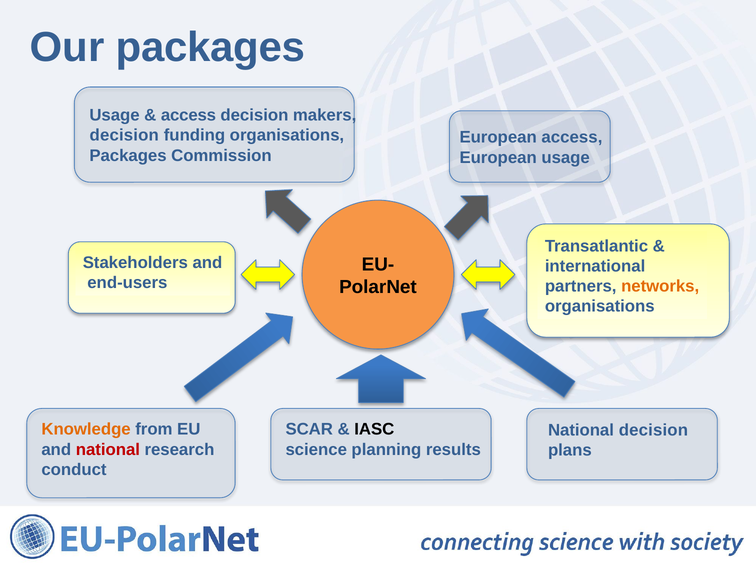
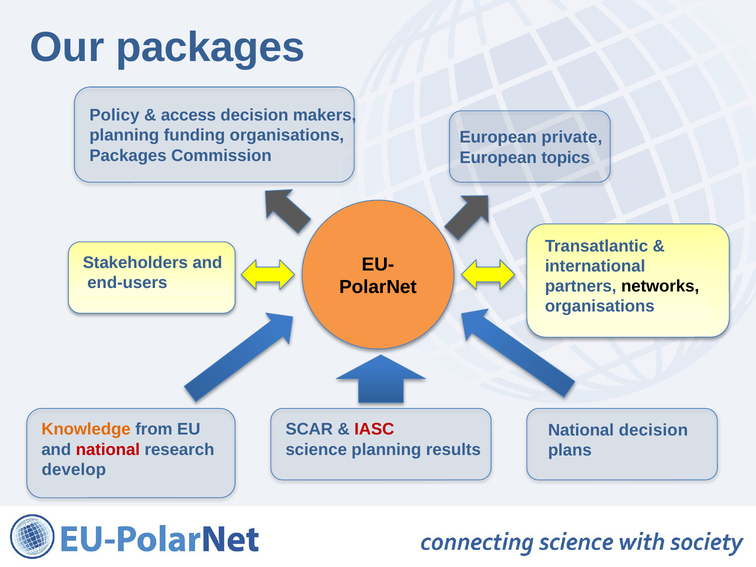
Usage at (115, 115): Usage -> Policy
decision at (124, 135): decision -> planning
European access: access -> private
European usage: usage -> topics
networks colour: orange -> black
IASC colour: black -> red
conduct: conduct -> develop
